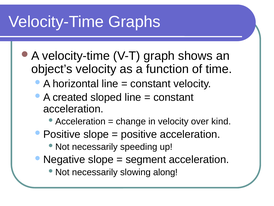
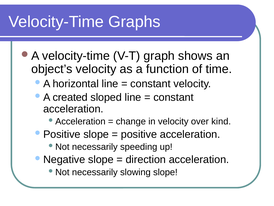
segment: segment -> direction
slowing along: along -> slope
